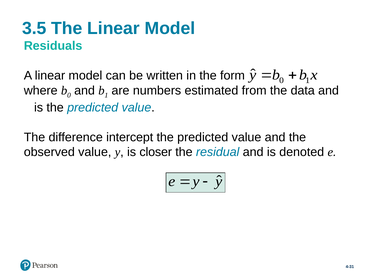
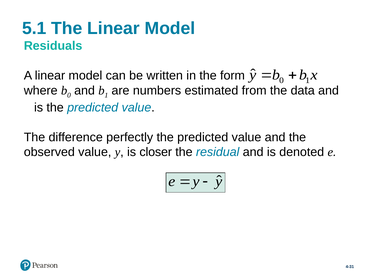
3.5: 3.5 -> 5.1
intercept: intercept -> perfectly
